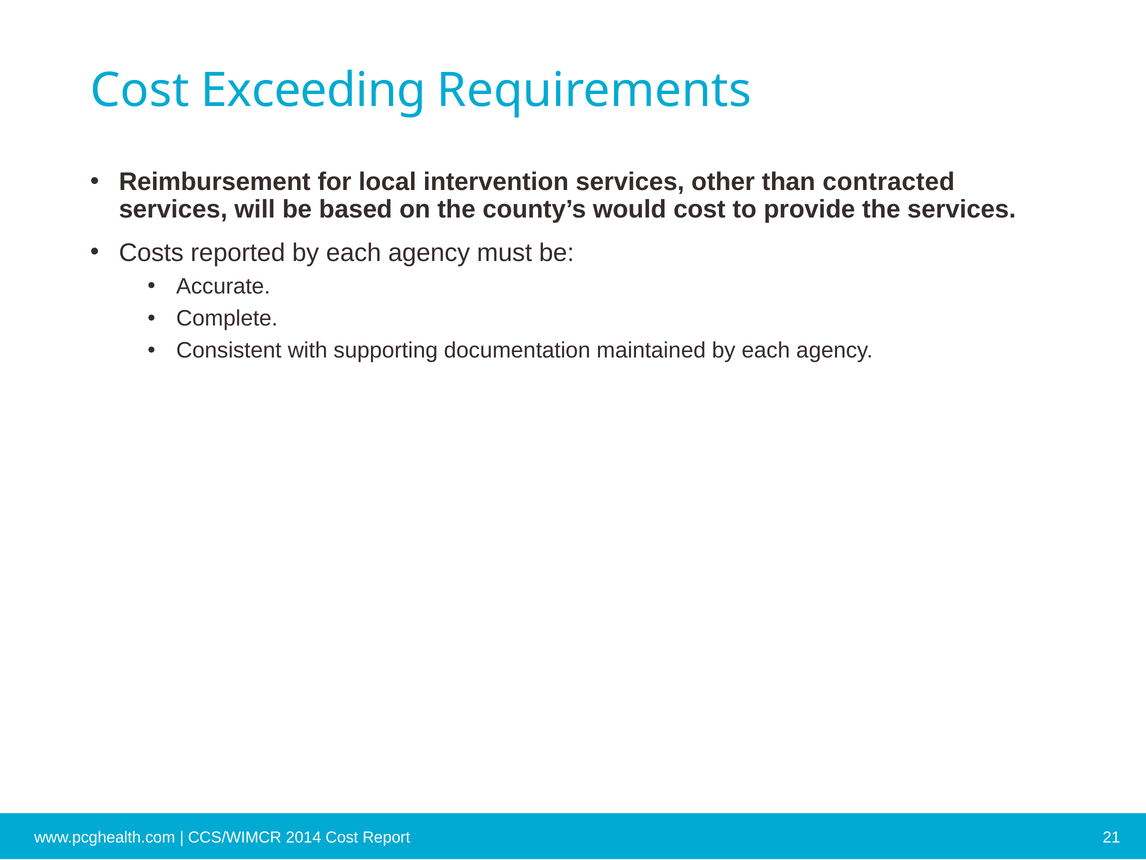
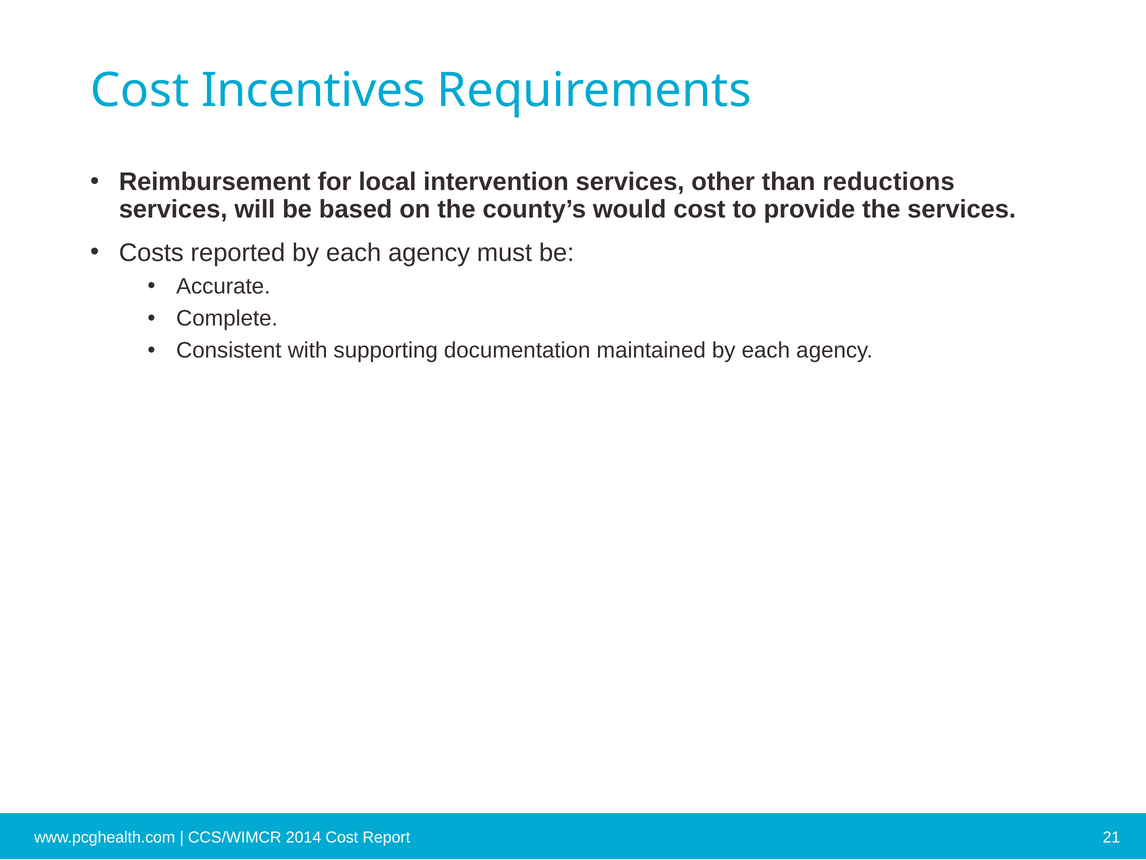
Exceeding: Exceeding -> Incentives
contracted: contracted -> reductions
